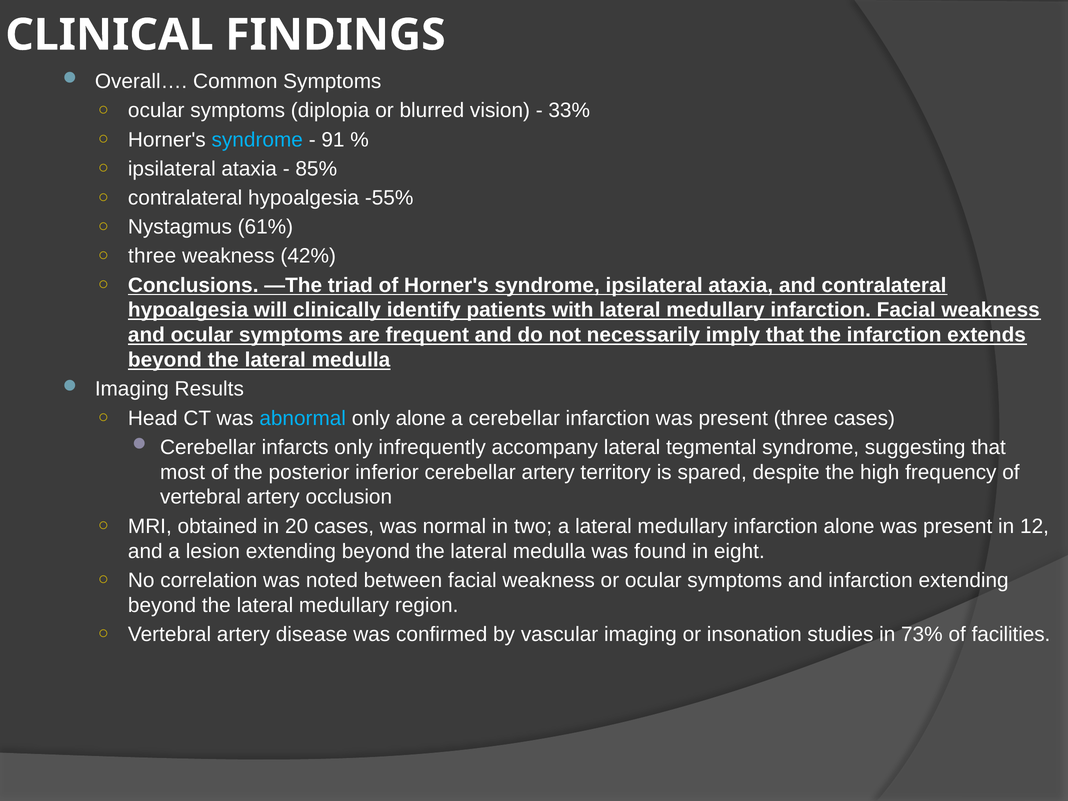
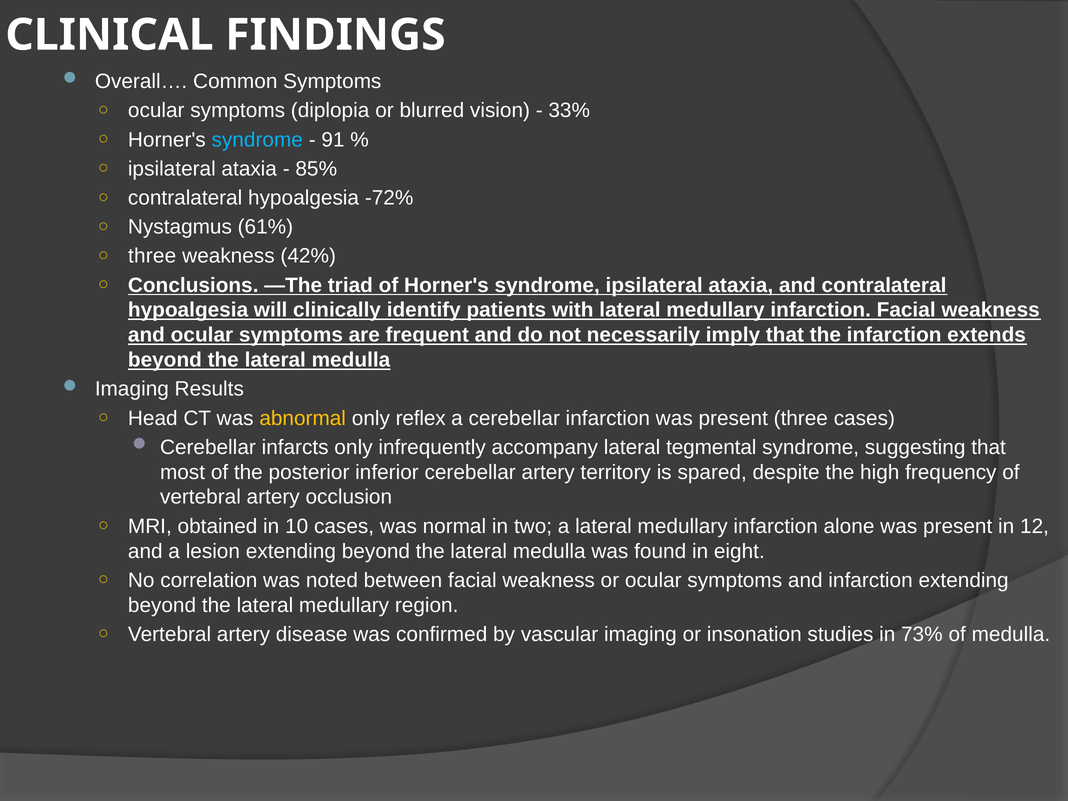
-55%: -55% -> -72%
abnormal colour: light blue -> yellow
only alone: alone -> reflex
20: 20 -> 10
of facilities: facilities -> medulla
